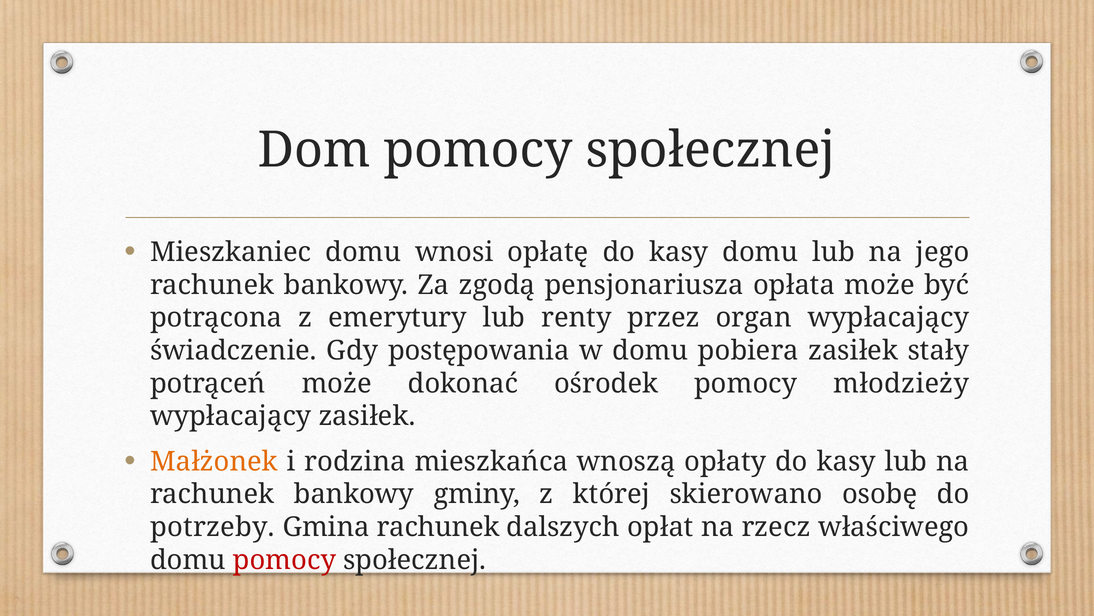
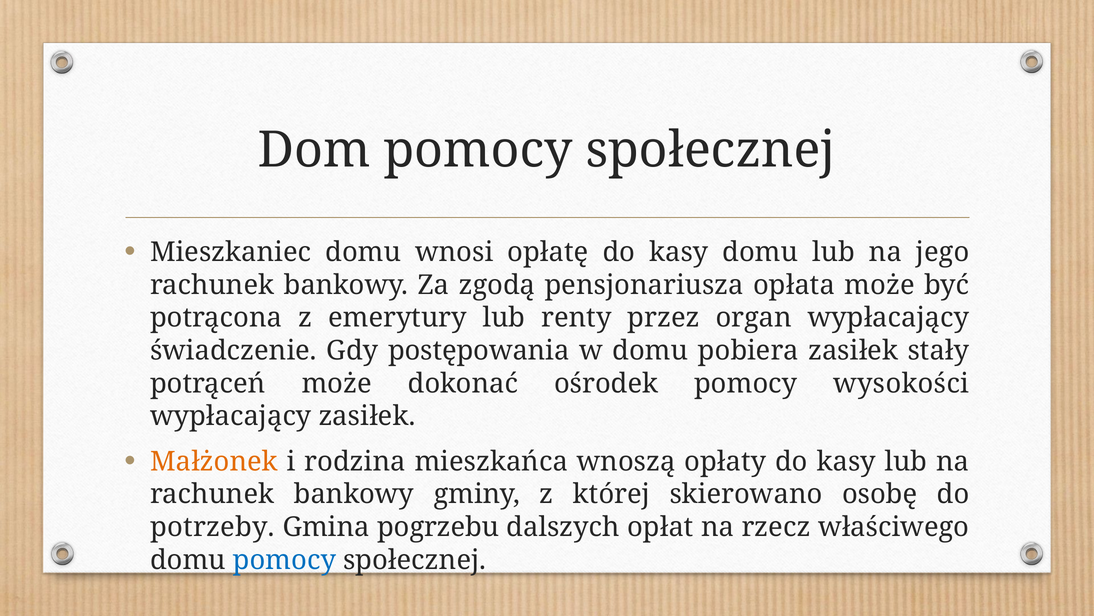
młodzieży: młodzieży -> wysokości
Gmina rachunek: rachunek -> pogrzebu
pomocy at (284, 560) colour: red -> blue
